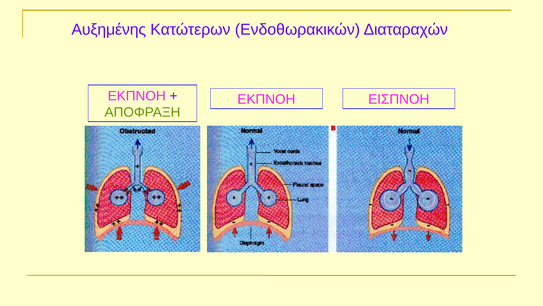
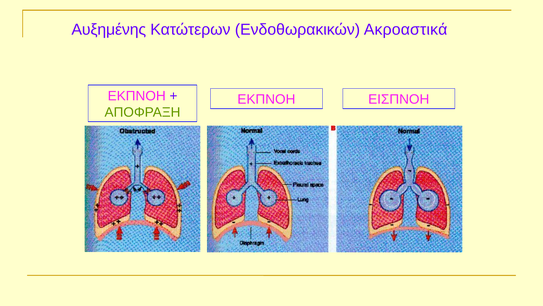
Διαταραχών: Διαταραχών -> Ακροαστικά
